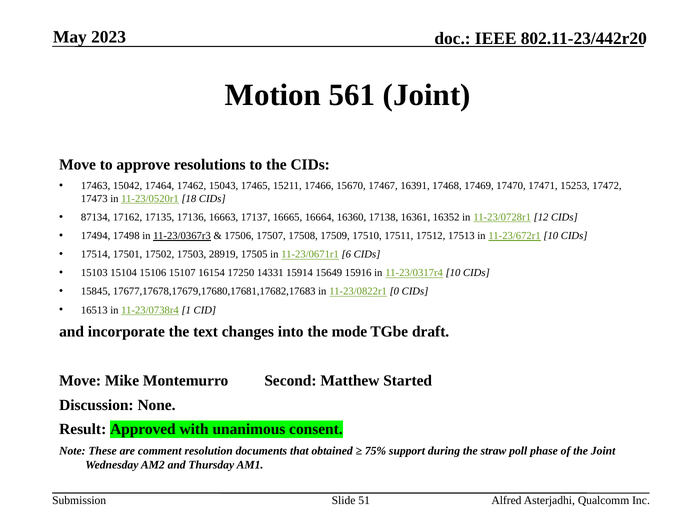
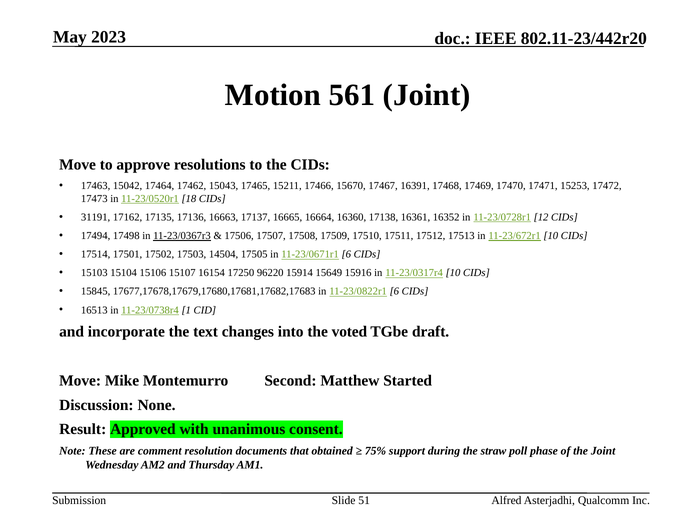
87134: 87134 -> 31191
28919: 28919 -> 14504
14331: 14331 -> 96220
11-23/0822r1 0: 0 -> 6
mode: mode -> voted
